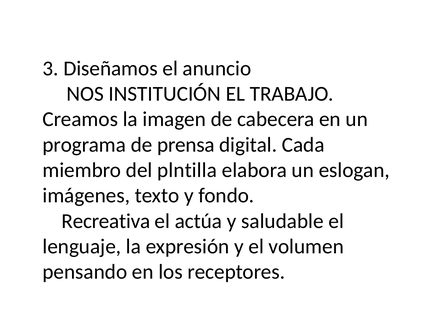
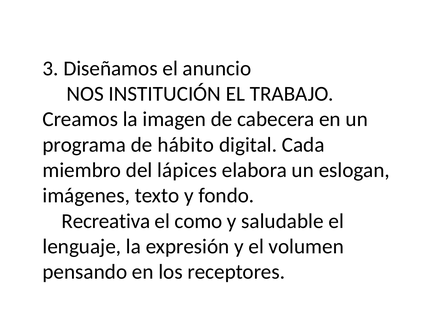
prensa: prensa -> hábito
plntilla: plntilla -> lápices
actúa: actúa -> como
